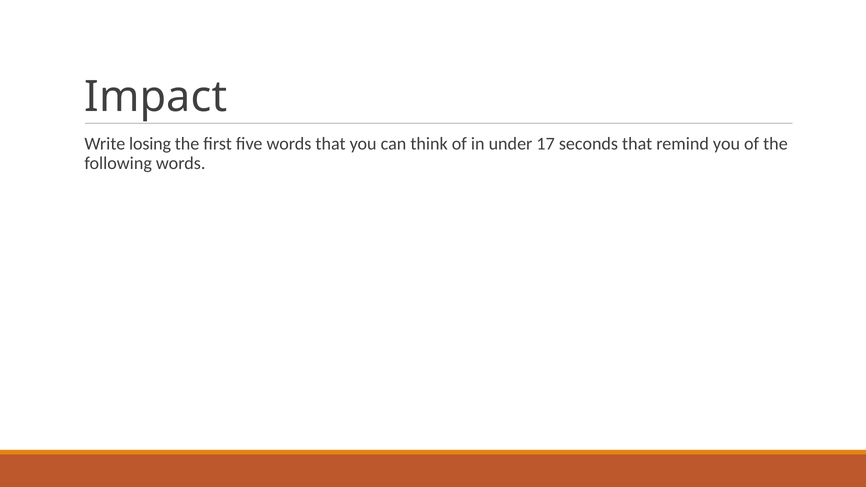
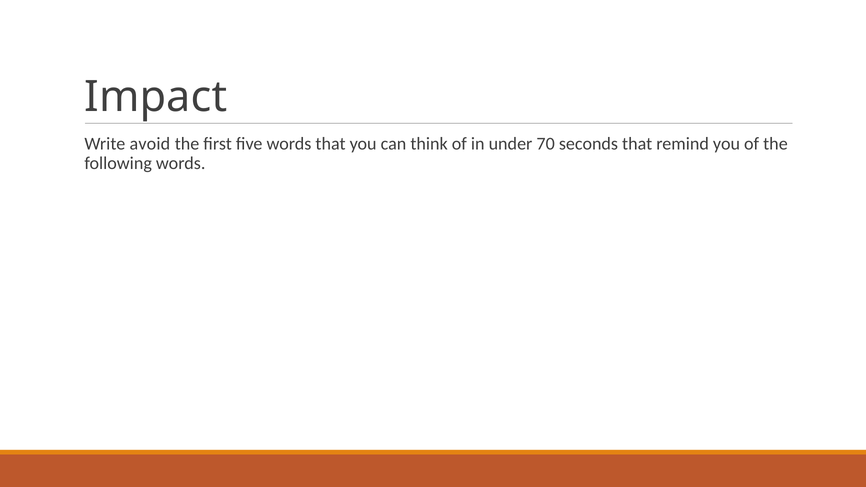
losing: losing -> avoid
17: 17 -> 70
